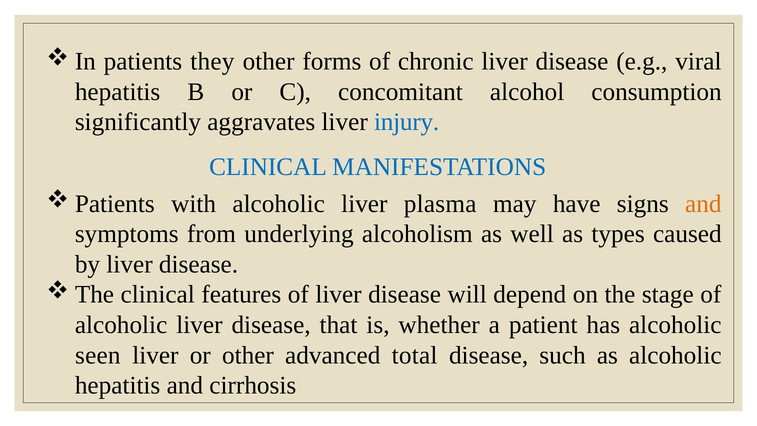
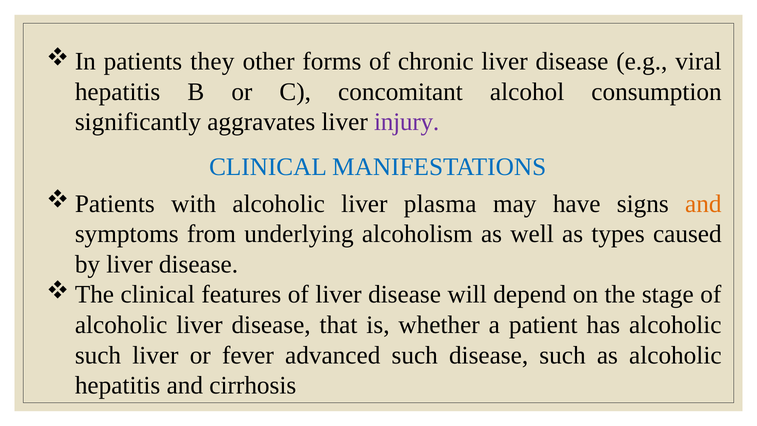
injury colour: blue -> purple
seen at (98, 355): seen -> such
or other: other -> fever
advanced total: total -> such
